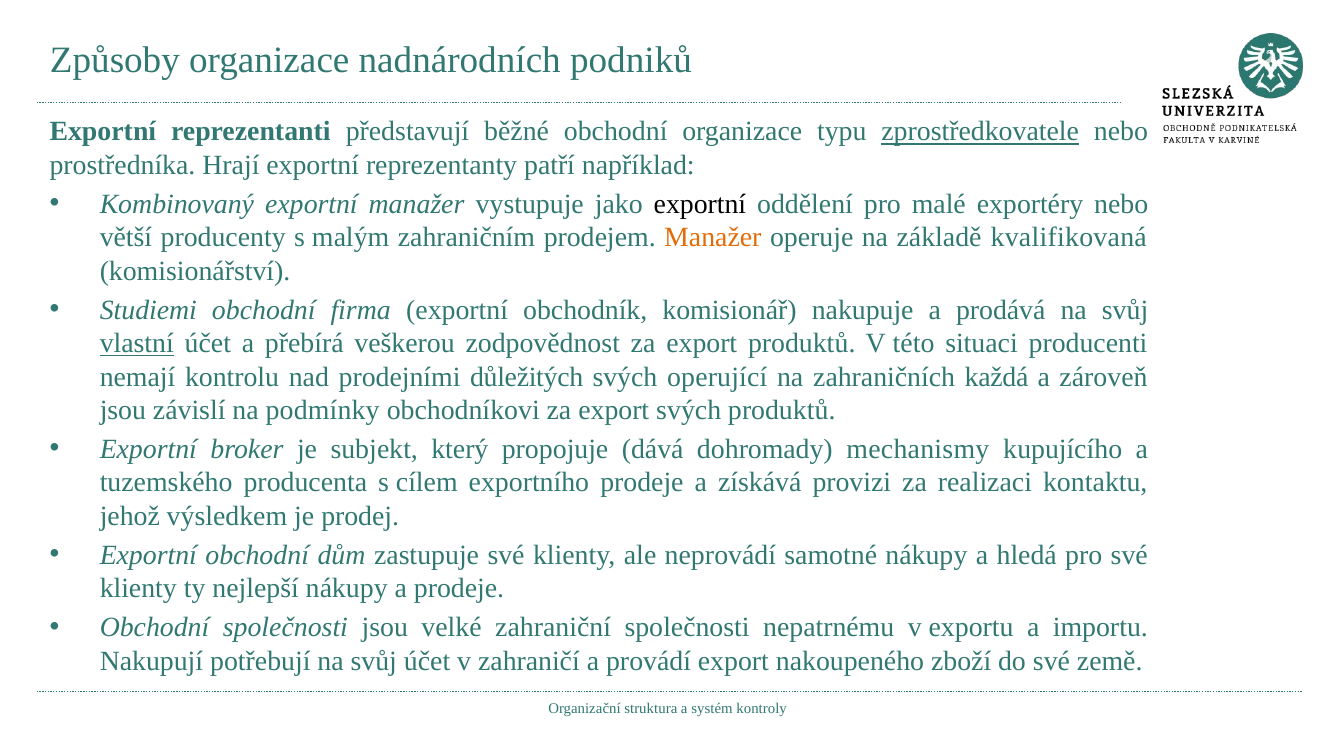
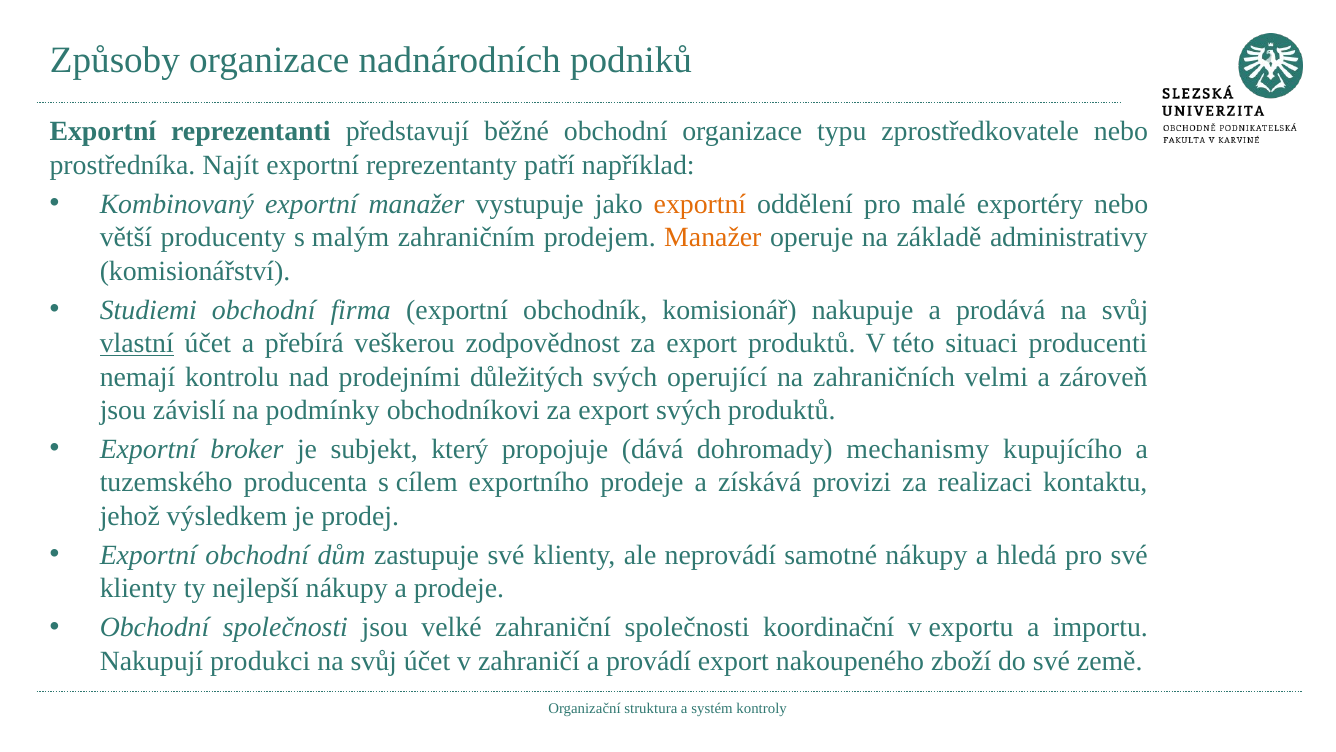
zprostředkovatele underline: present -> none
Hrají: Hrají -> Najít
exportní at (700, 204) colour: black -> orange
kvalifikovaná: kvalifikovaná -> administrativy
každá: každá -> velmi
nepatrnému: nepatrnému -> koordinační
potřebují: potřebují -> produkci
